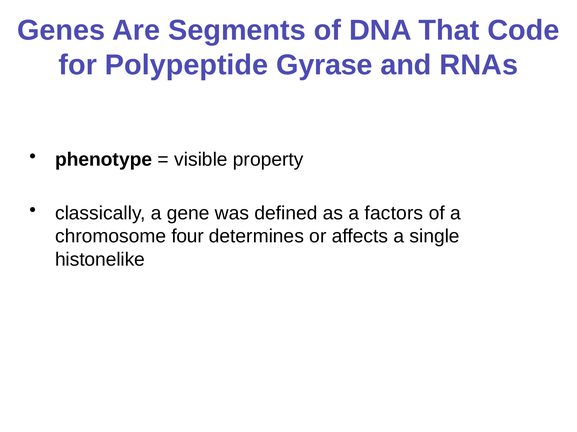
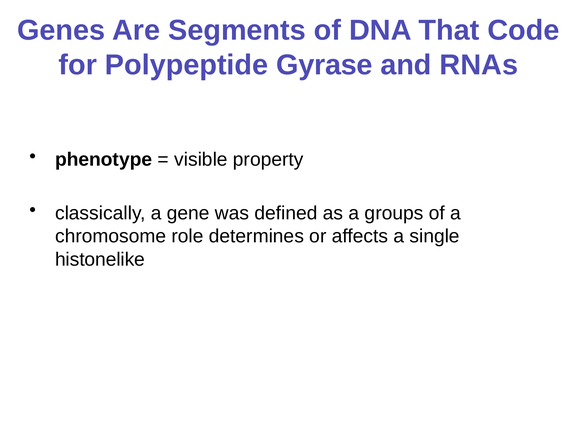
factors: factors -> groups
four: four -> role
